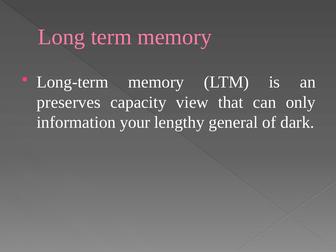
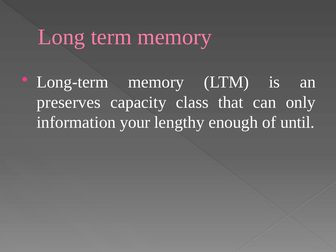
view: view -> class
general: general -> enough
dark: dark -> until
